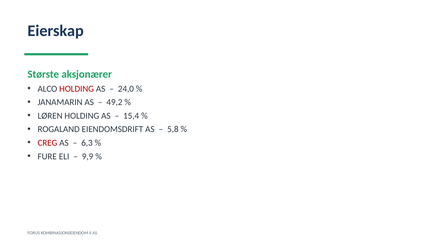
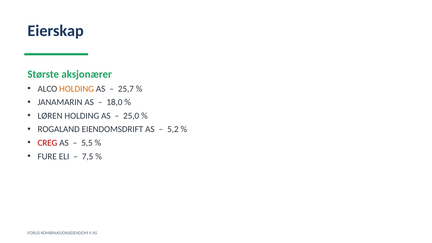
HOLDING at (77, 89) colour: red -> orange
24,0: 24,0 -> 25,7
49,2: 49,2 -> 18,0
15,4: 15,4 -> 25,0
5,8: 5,8 -> 5,2
6,3: 6,3 -> 5,5
9,9: 9,9 -> 7,5
